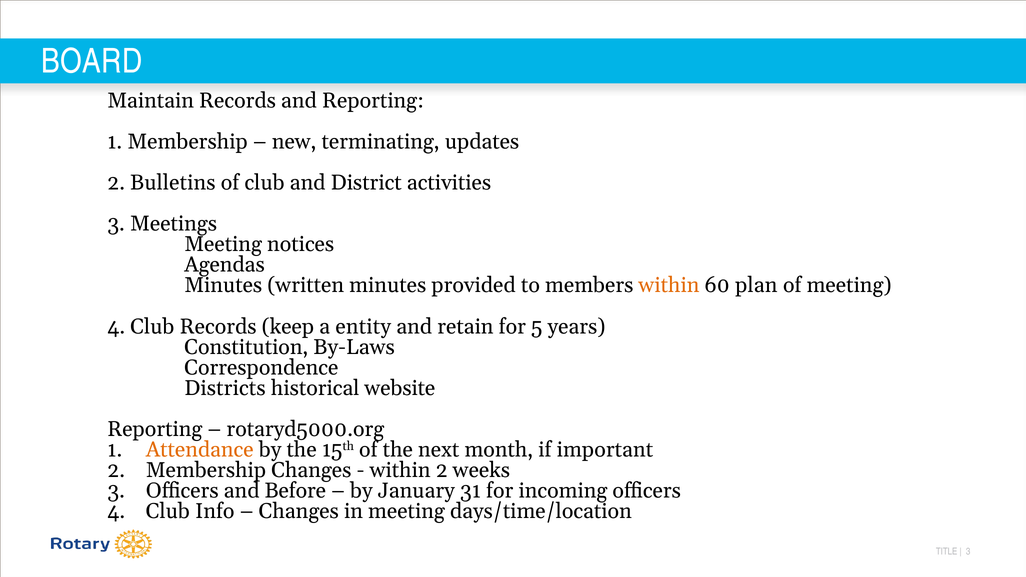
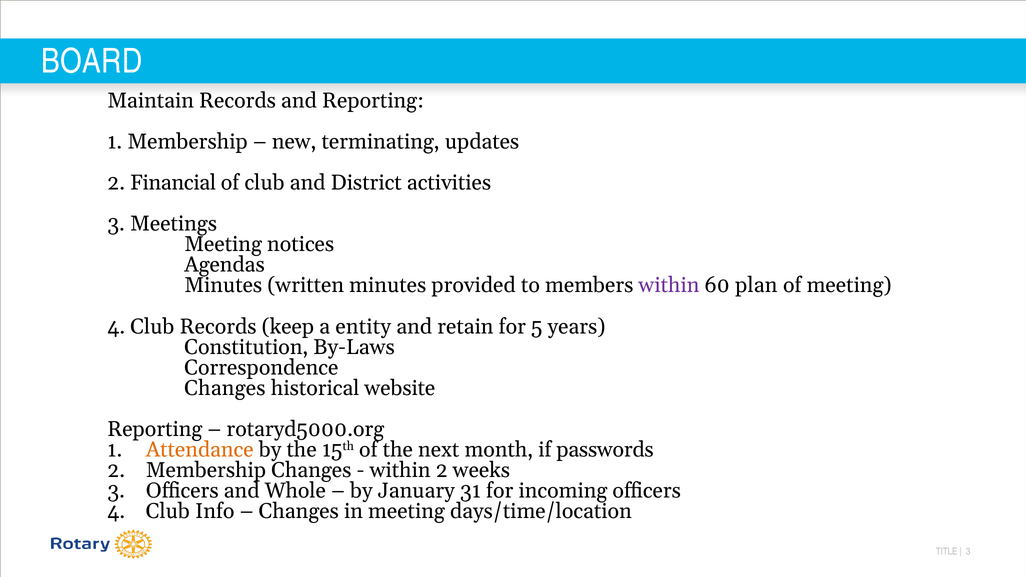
Bulletins: Bulletins -> Financial
within at (669, 285) colour: orange -> purple
Districts at (225, 388): Districts -> Changes
important: important -> passwords
Before: Before -> Whole
